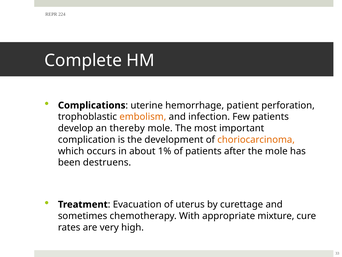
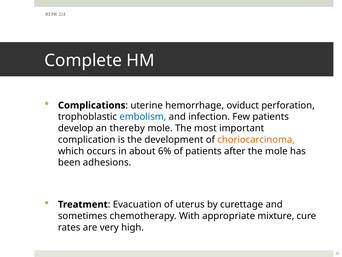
patient: patient -> oviduct
embolism colour: orange -> blue
1%: 1% -> 6%
destruens: destruens -> adhesions
